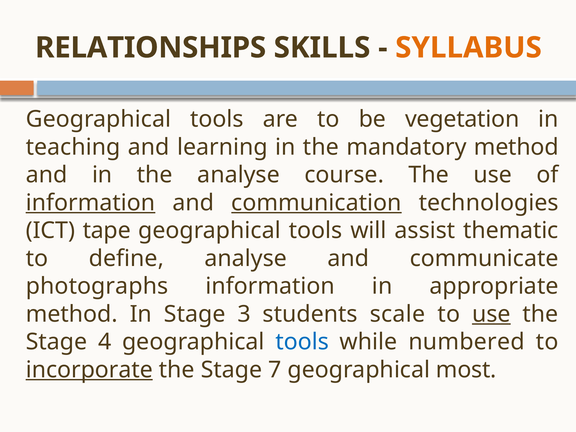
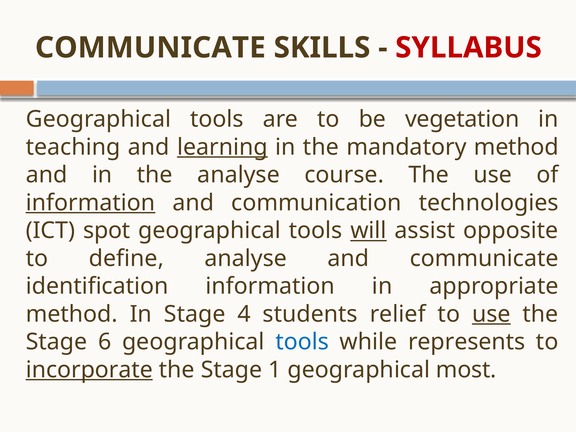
RELATIONSHIPS at (151, 48): RELATIONSHIPS -> COMMUNICATE
SYLLABUS colour: orange -> red
learning underline: none -> present
communication underline: present -> none
tape: tape -> spot
will underline: none -> present
thematic: thematic -> opposite
photographs: photographs -> identification
3: 3 -> 4
scale: scale -> relief
4: 4 -> 6
numbered: numbered -> represents
7: 7 -> 1
